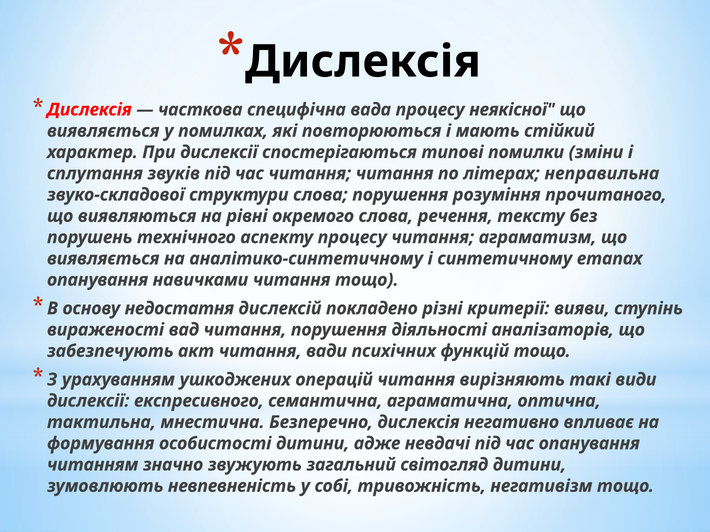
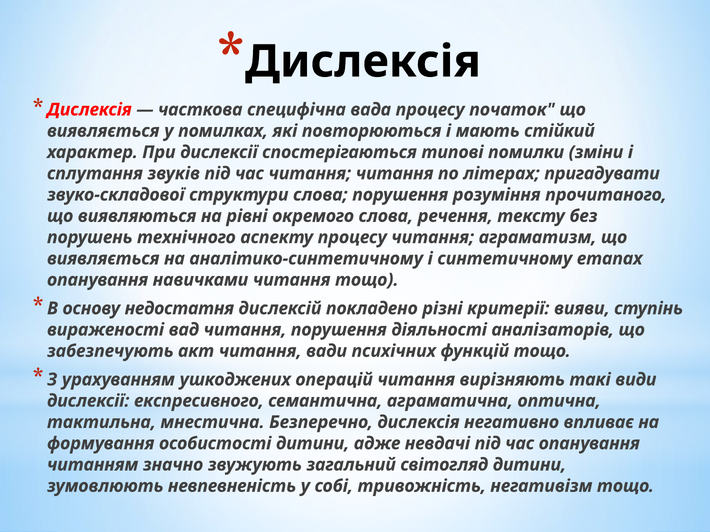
неякісної: неякісної -> початок
неправильна: неправильна -> пригадувати
